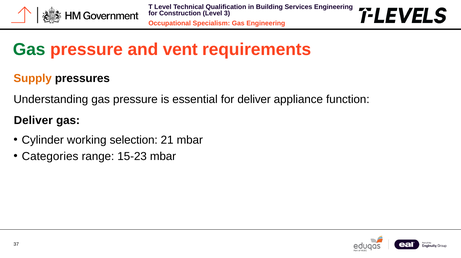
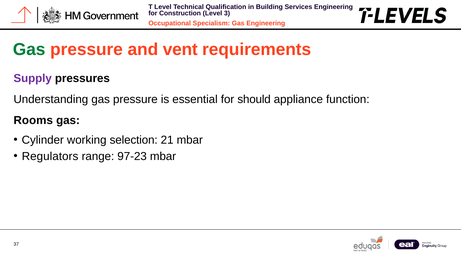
Supply colour: orange -> purple
for deliver: deliver -> should
Deliver at (33, 120): Deliver -> Rooms
Categories: Categories -> Regulators
15-23: 15-23 -> 97-23
